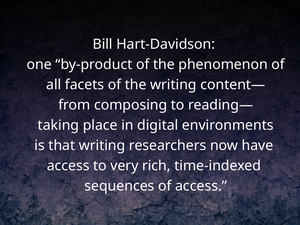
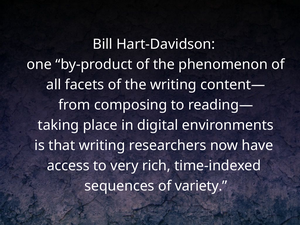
of access: access -> variety
